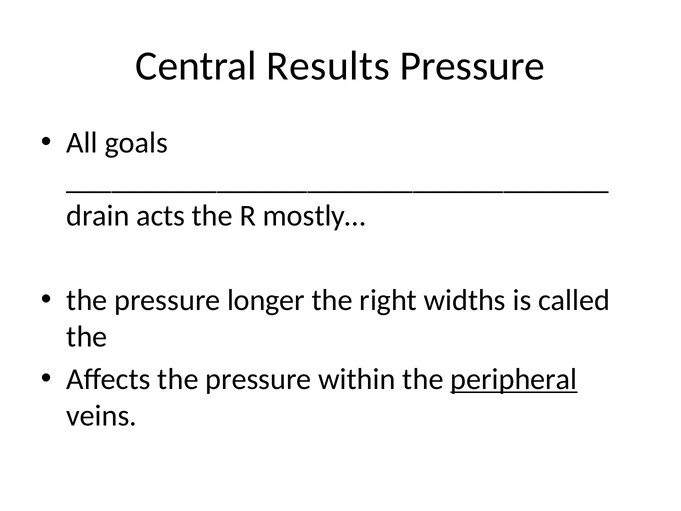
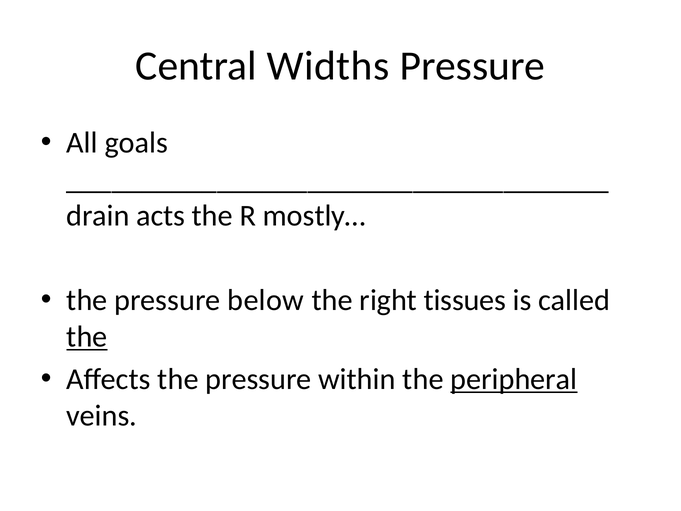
Results: Results -> Widths
longer: longer -> below
widths: widths -> tissues
the at (87, 337) underline: none -> present
